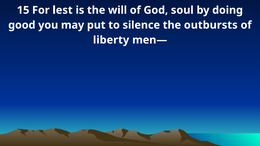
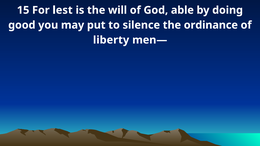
soul: soul -> able
outbursts: outbursts -> ordinance
